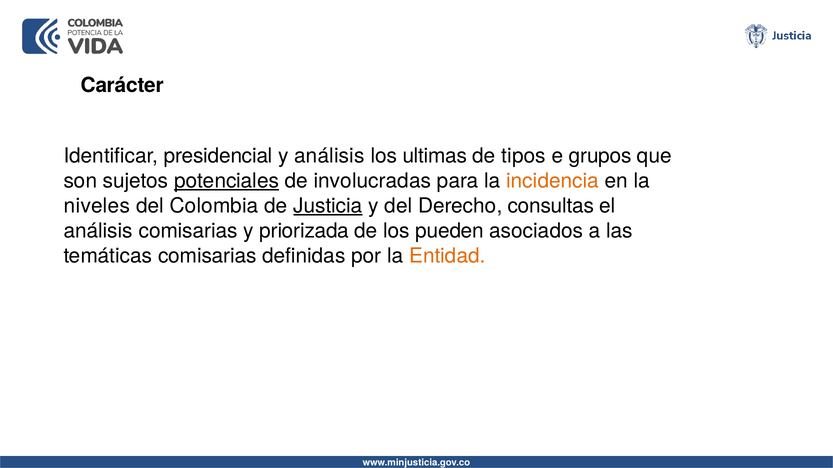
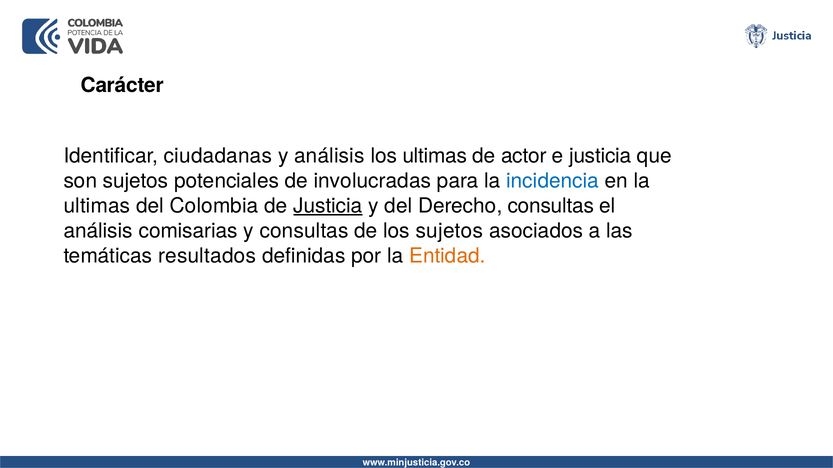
presidencial: presidencial -> ciudadanas
tipos: tipos -> actor
e grupos: grupos -> justicia
potenciales underline: present -> none
incidencia colour: orange -> blue
niveles at (97, 206): niveles -> ultimas
y priorizada: priorizada -> consultas
los pueden: pueden -> sujetos
temáticas comisarias: comisarias -> resultados
